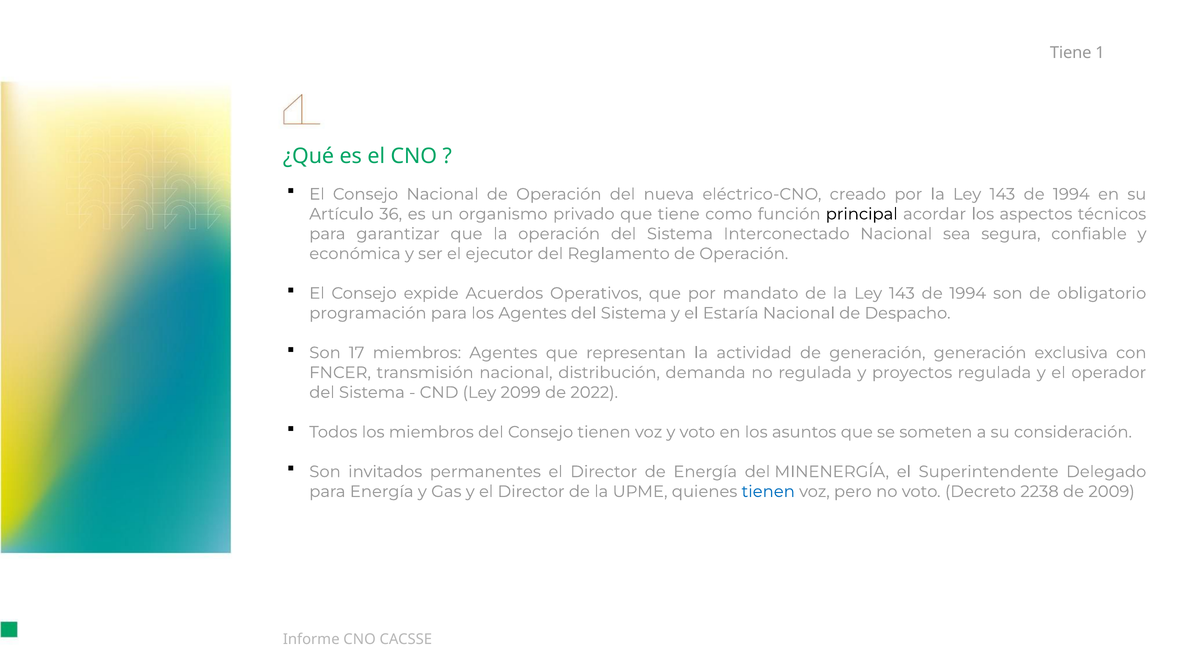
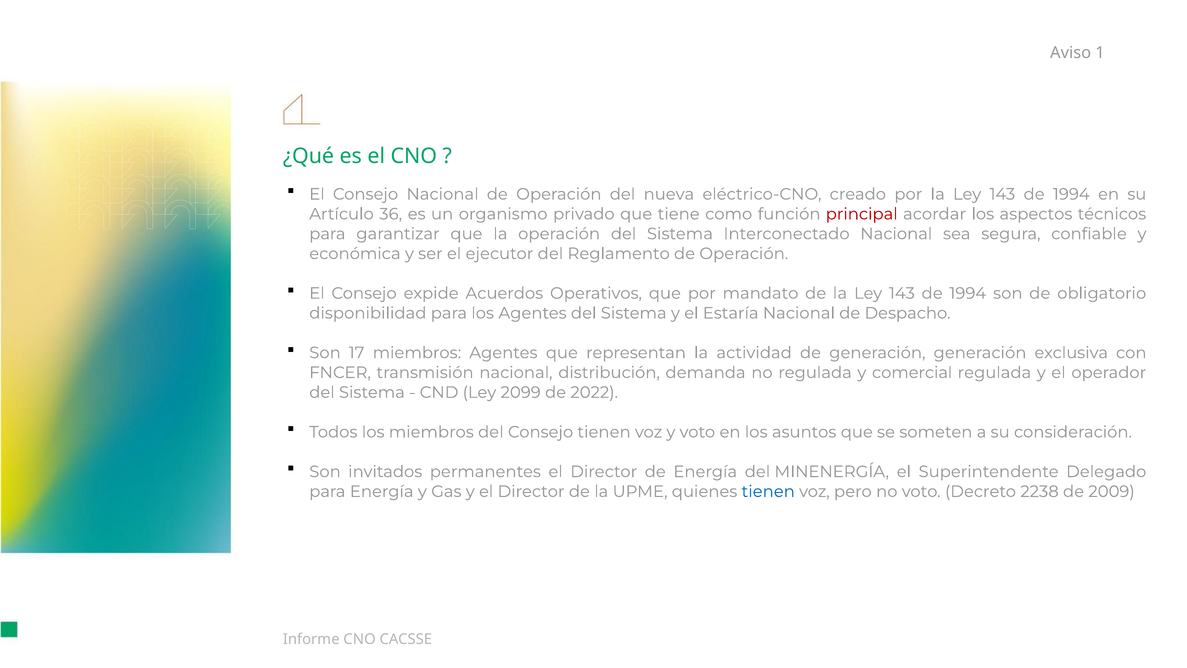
Tiene at (1071, 53): Tiene -> Aviso
principal colour: black -> red
programación: programación -> disponibilidad
proyectos: proyectos -> comercial
